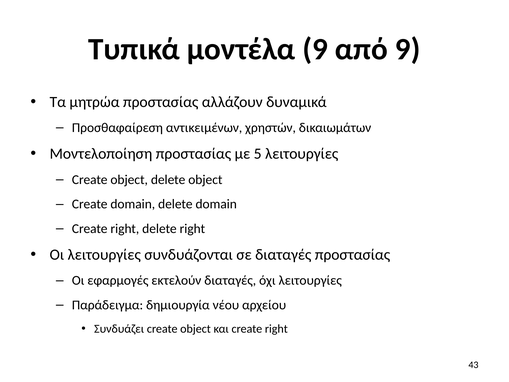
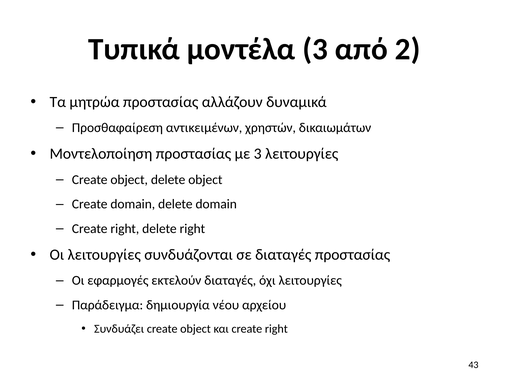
μοντέλα 9: 9 -> 3
από 9: 9 -> 2
με 5: 5 -> 3
